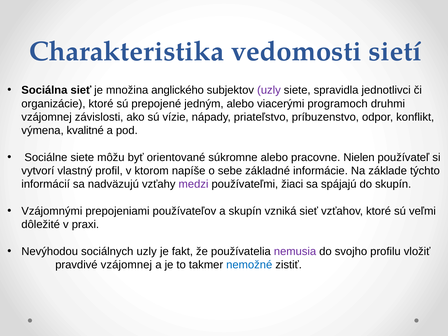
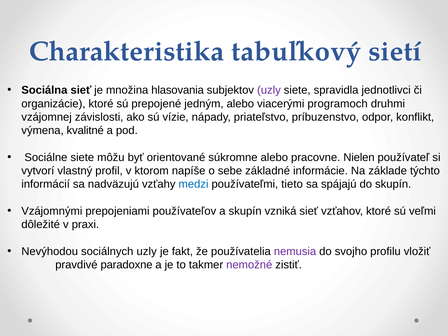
vedomosti: vedomosti -> tabuľkový
anglického: anglického -> hlasovania
medzi colour: purple -> blue
žiaci: žiaci -> tieto
pravdivé vzájomnej: vzájomnej -> paradoxne
nemožné colour: blue -> purple
